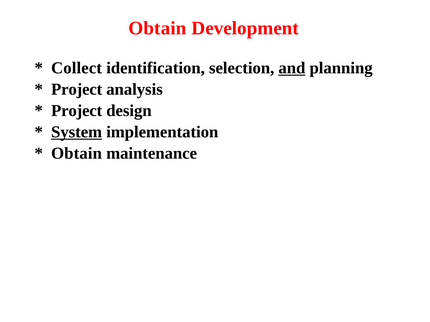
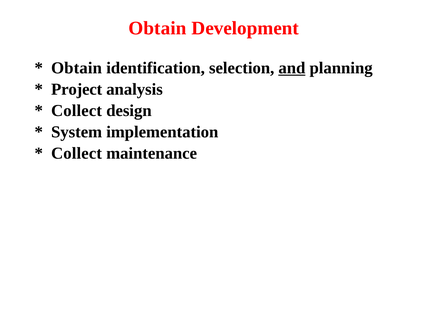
Collect at (77, 68): Collect -> Obtain
Project at (77, 111): Project -> Collect
System underline: present -> none
Obtain at (77, 154): Obtain -> Collect
